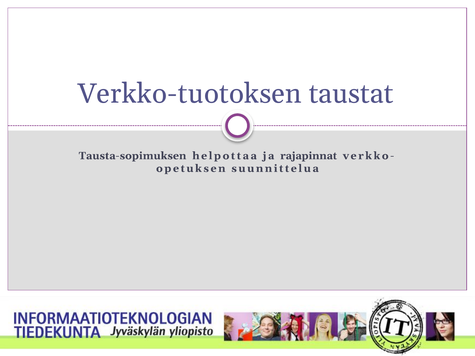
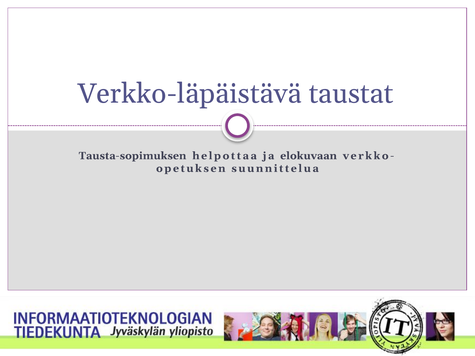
Verkko-tuotoksen: Verkko-tuotoksen -> Verkko-läpäistävä
rajapinnat: rajapinnat -> elokuvaan
